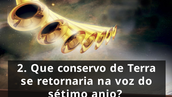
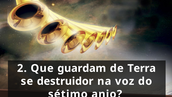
conservo: conservo -> guardam
retornaria: retornaria -> destruidor
